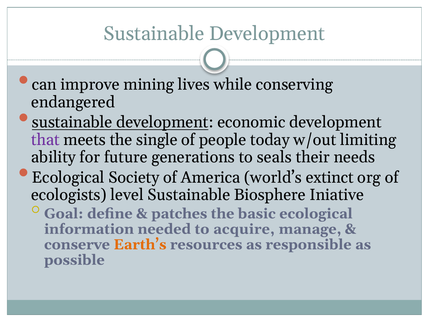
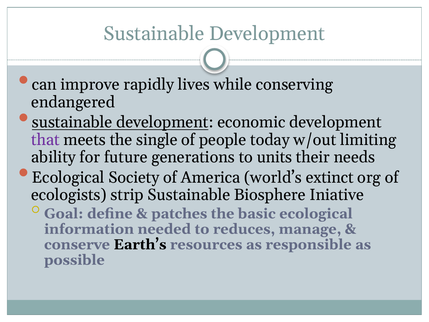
mining: mining -> rapidly
seals: seals -> units
level: level -> strip
acquire: acquire -> reduces
Earth’s colour: orange -> black
